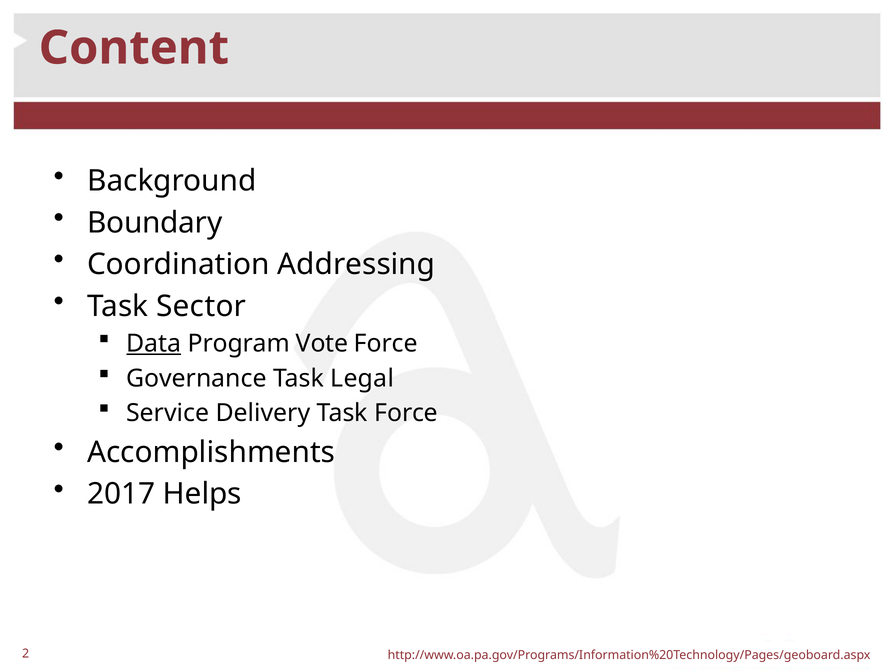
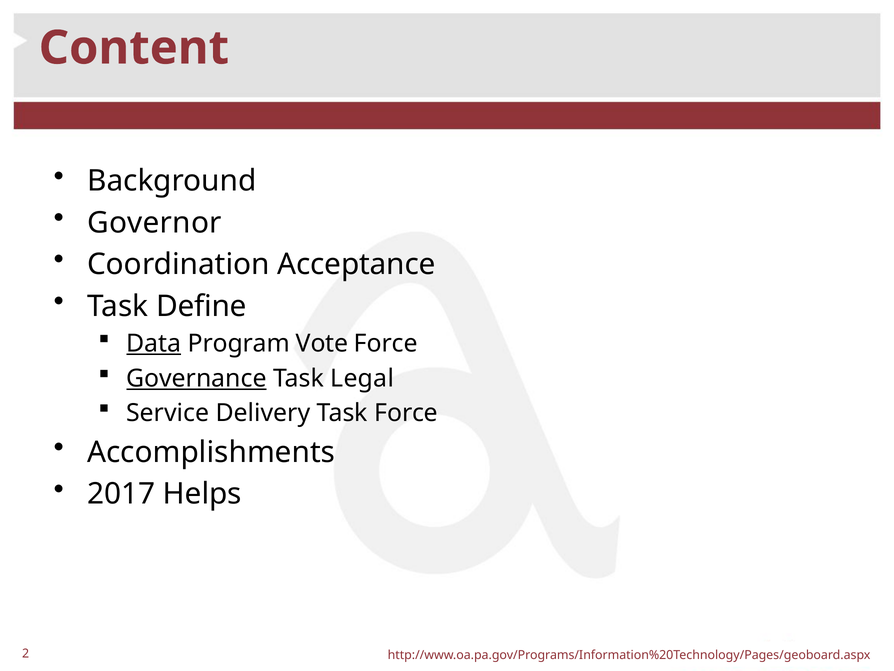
Boundary: Boundary -> Governor
Addressing: Addressing -> Acceptance
Sector: Sector -> Define
Governance underline: none -> present
